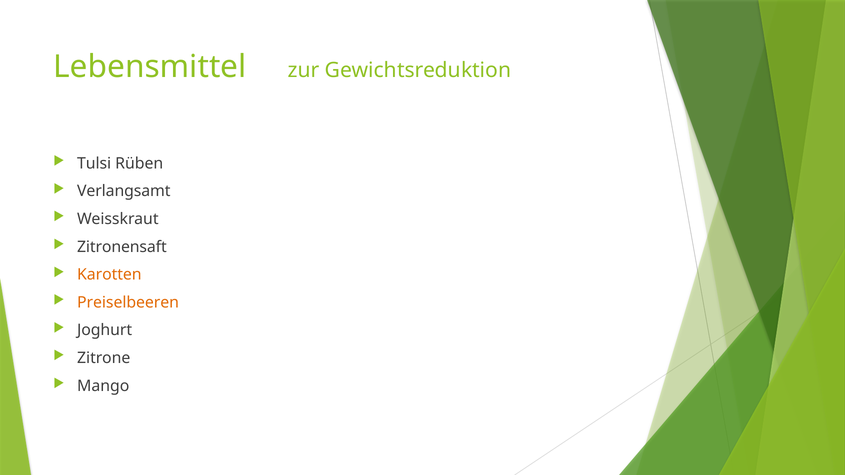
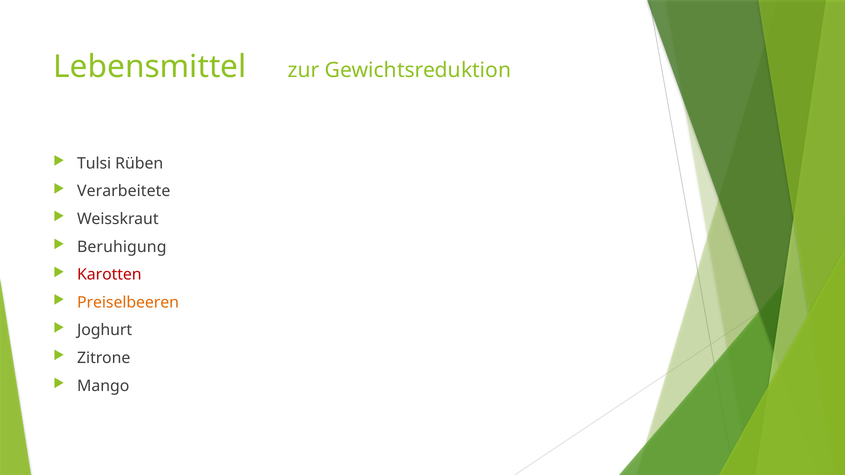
Verlangsamt: Verlangsamt -> Verarbeitete
Zitronensaft: Zitronensaft -> Beruhigung
Karotten colour: orange -> red
